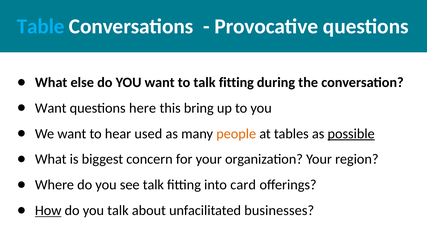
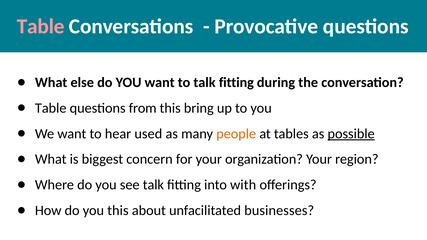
Table at (41, 26) colour: light blue -> pink
Want at (51, 108): Want -> Table
here: here -> from
card: card -> with
How underline: present -> none
you talk: talk -> this
